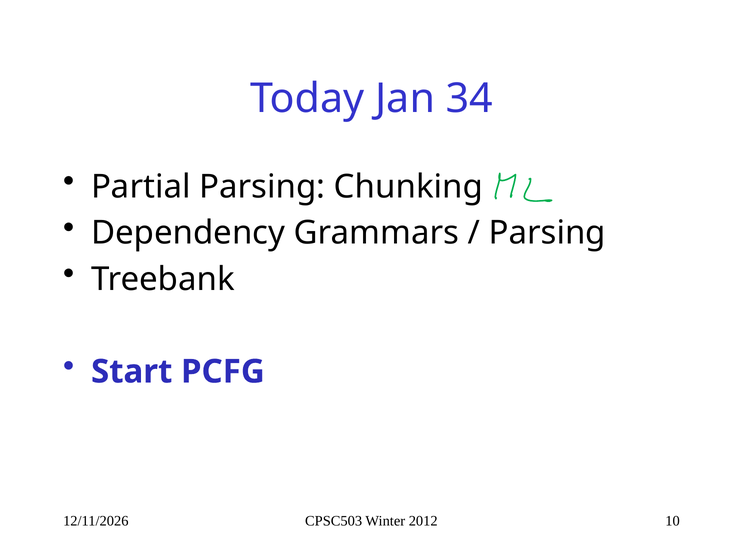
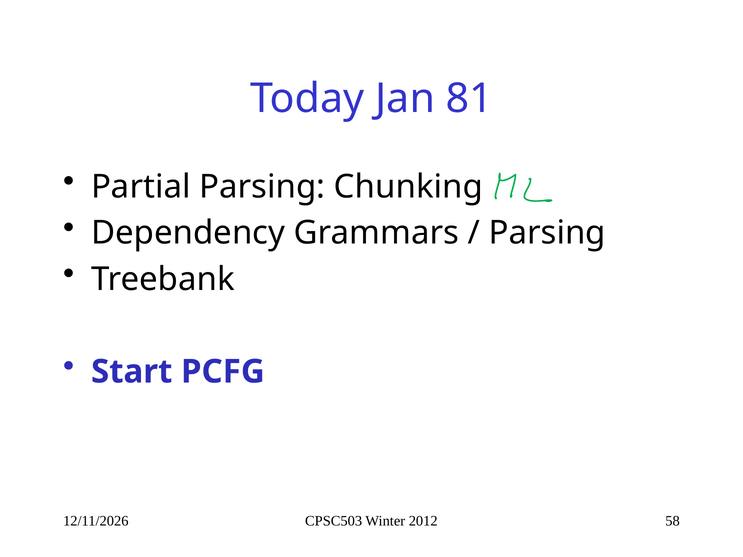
34: 34 -> 81
10: 10 -> 58
